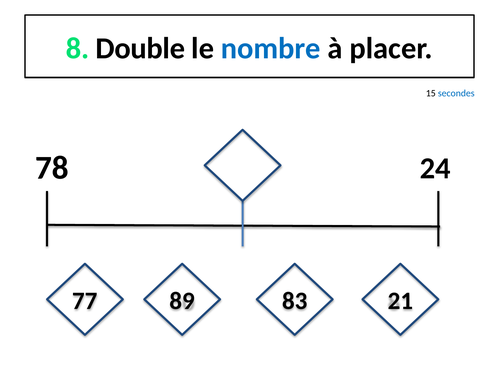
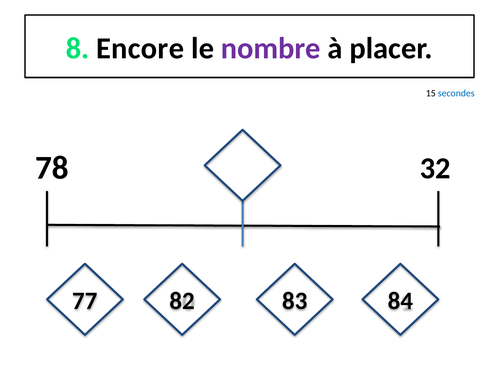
Double: Double -> Encore
nombre colour: blue -> purple
24: 24 -> 32
89: 89 -> 82
21: 21 -> 84
